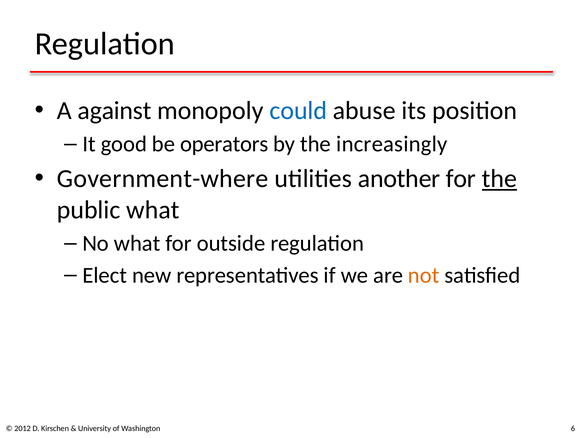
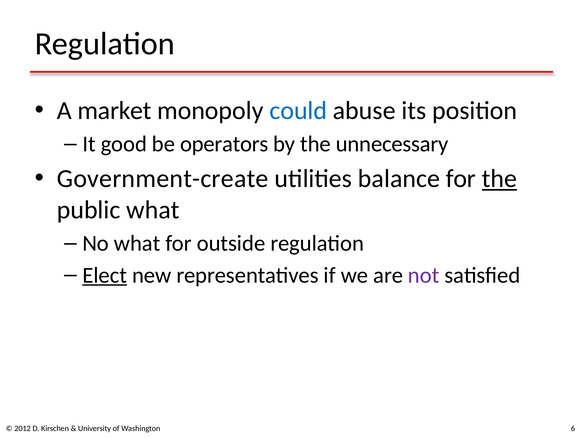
against: against -> market
increasingly: increasingly -> unnecessary
Government-where: Government-where -> Government-create
another: another -> balance
Elect underline: none -> present
not colour: orange -> purple
